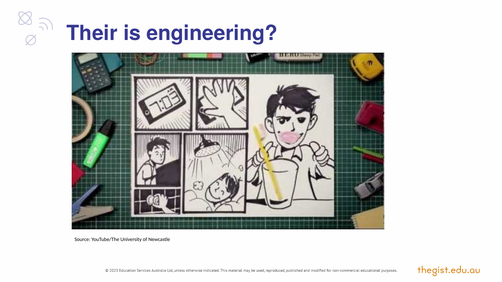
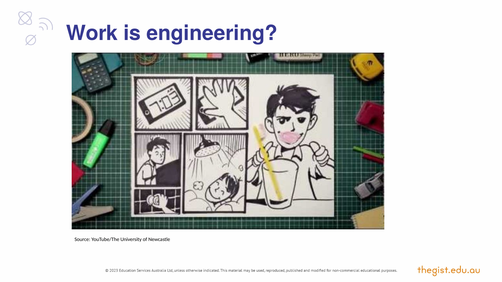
Their: Their -> Work
